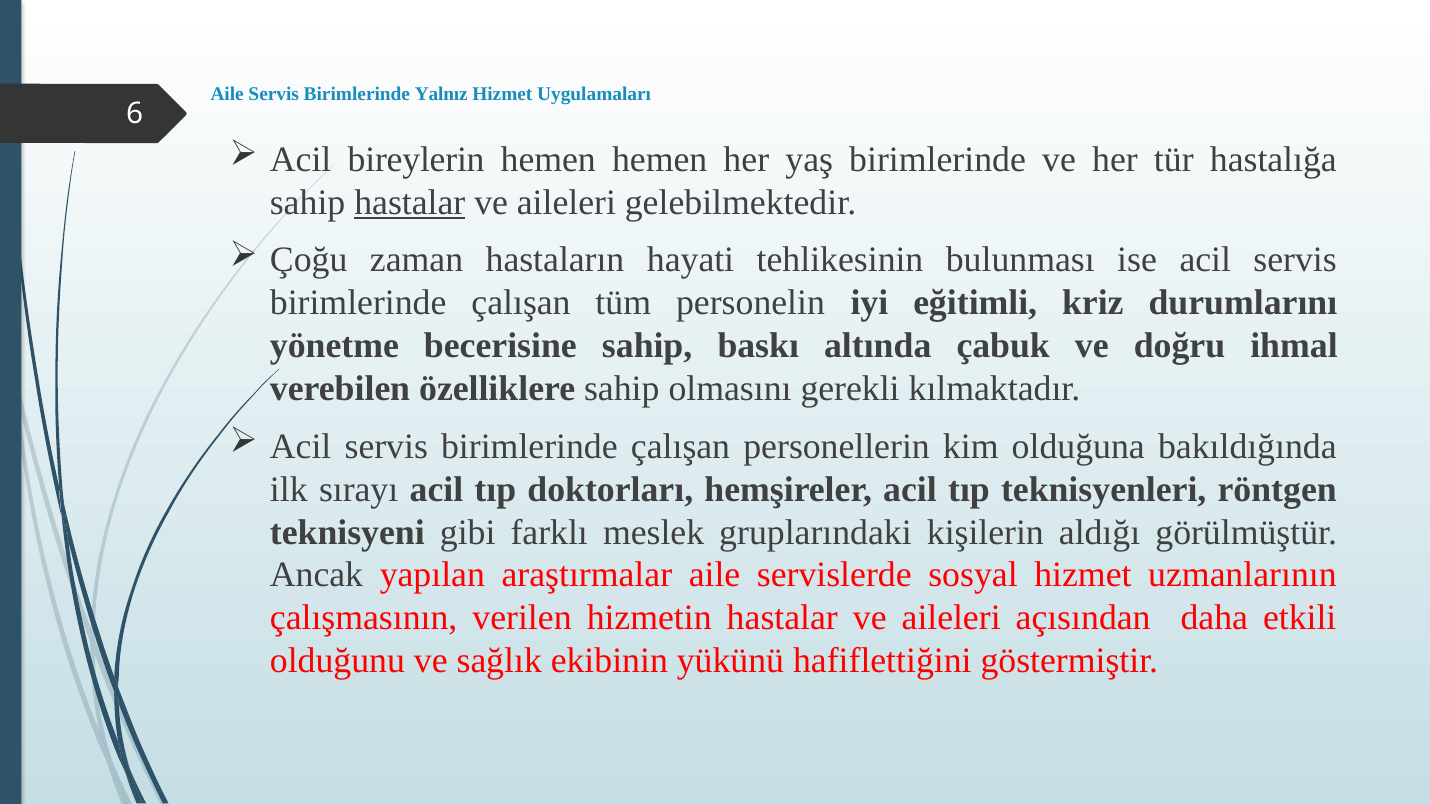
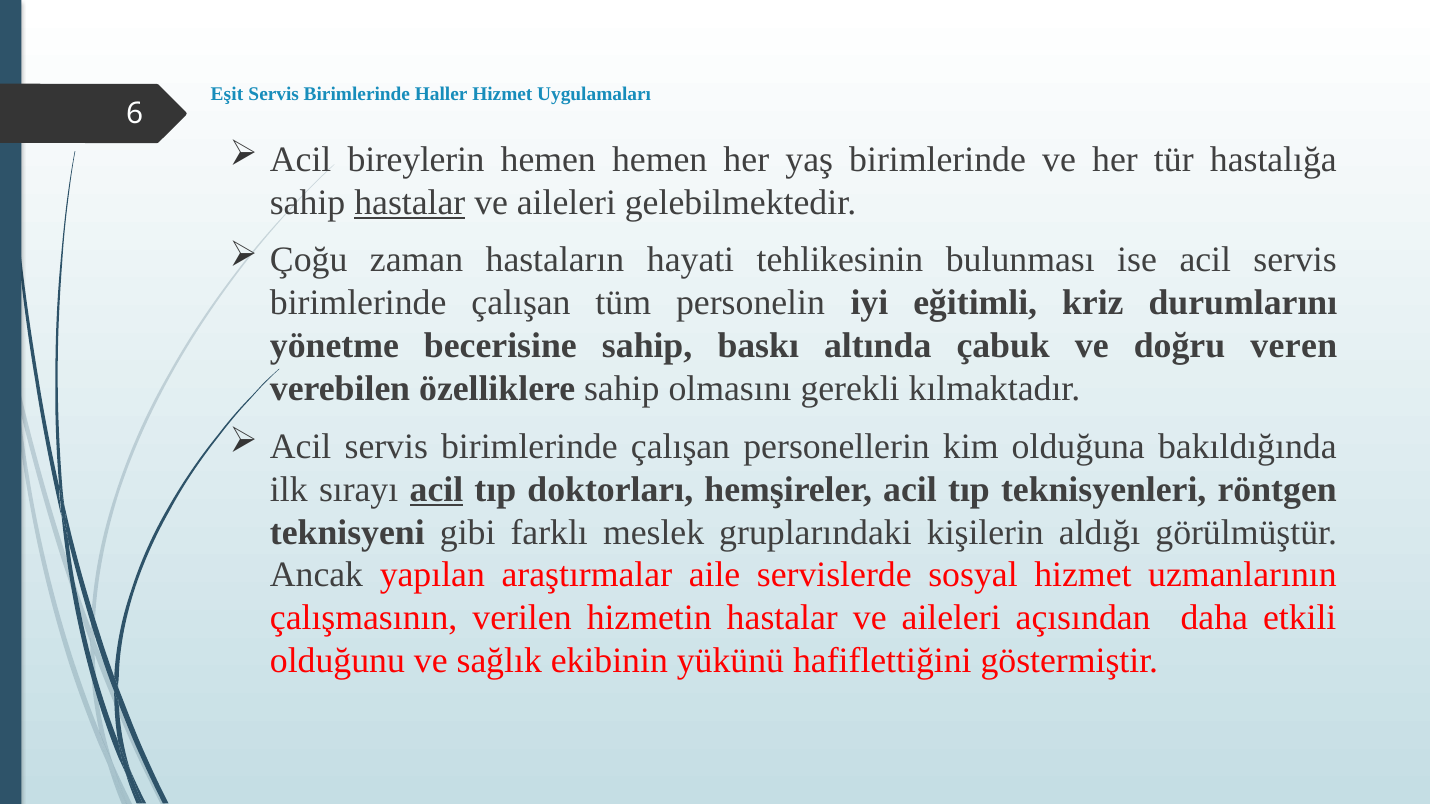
Aile at (227, 94): Aile -> Eşit
Yalnız: Yalnız -> Haller
ihmal: ihmal -> veren
acil at (436, 490) underline: none -> present
